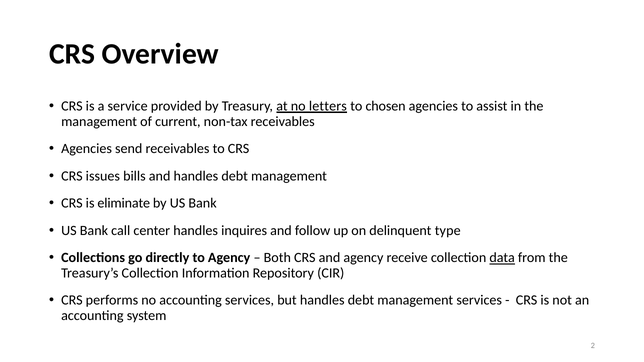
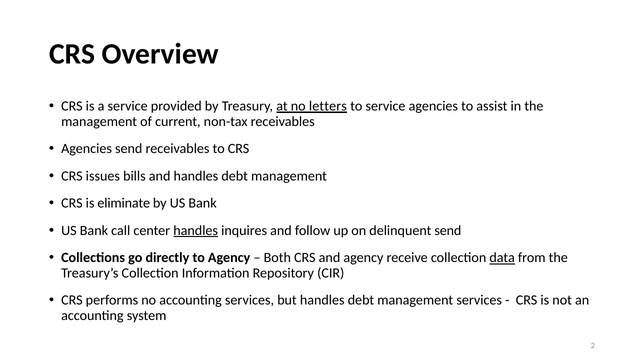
to chosen: chosen -> service
handles at (196, 231) underline: none -> present
delinquent type: type -> send
